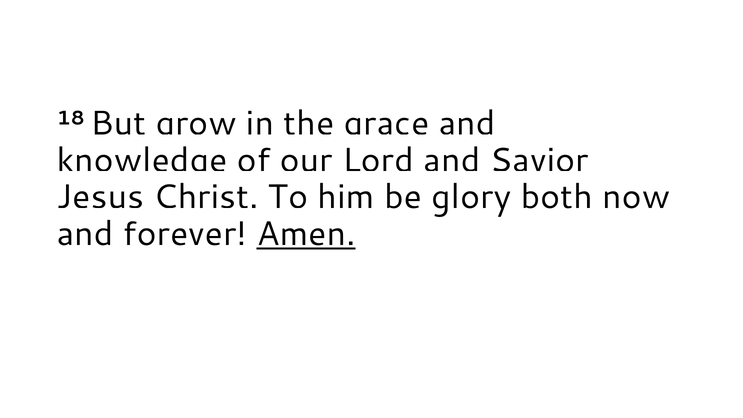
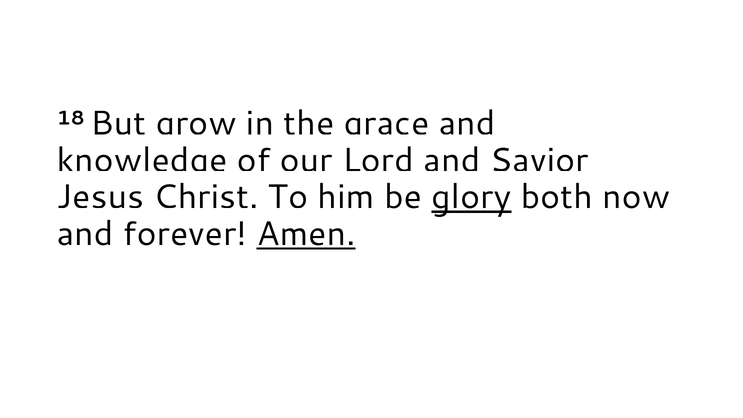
glory underline: none -> present
